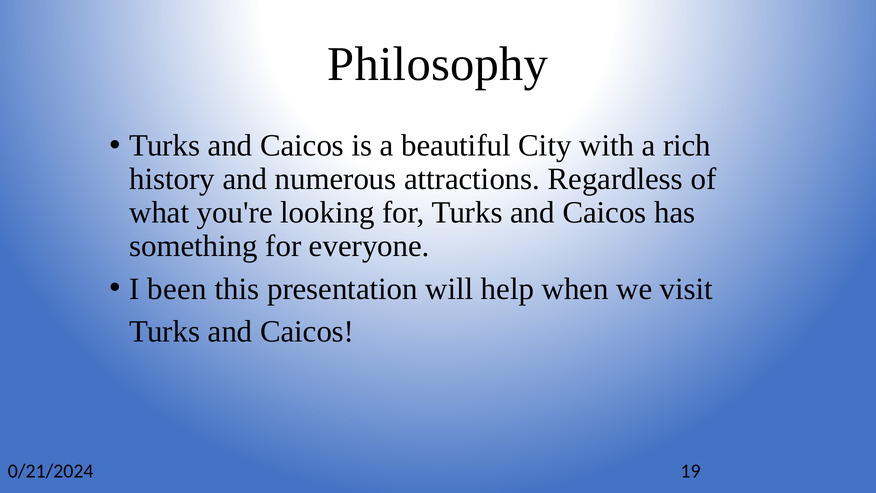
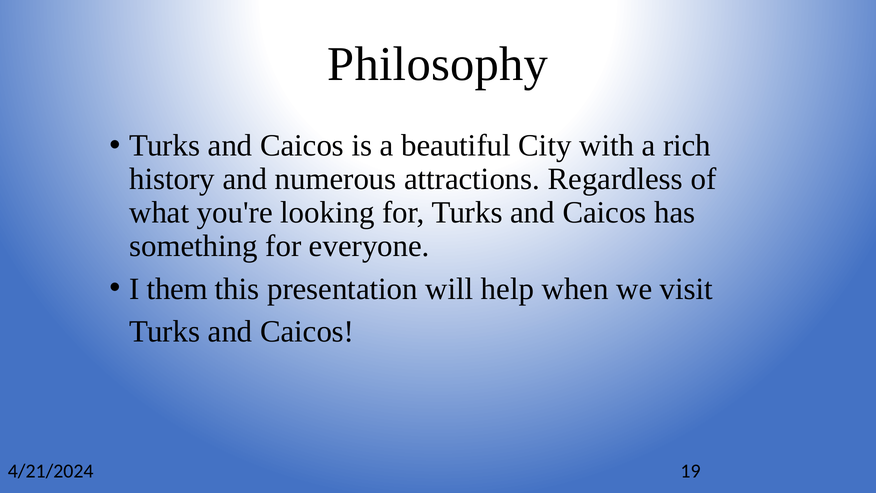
been: been -> them
0/21/2024: 0/21/2024 -> 4/21/2024
